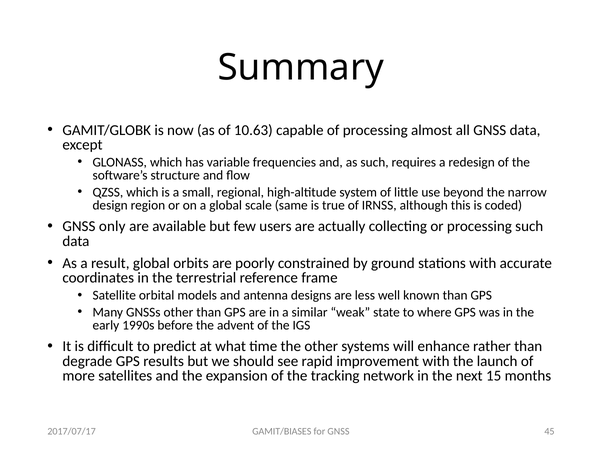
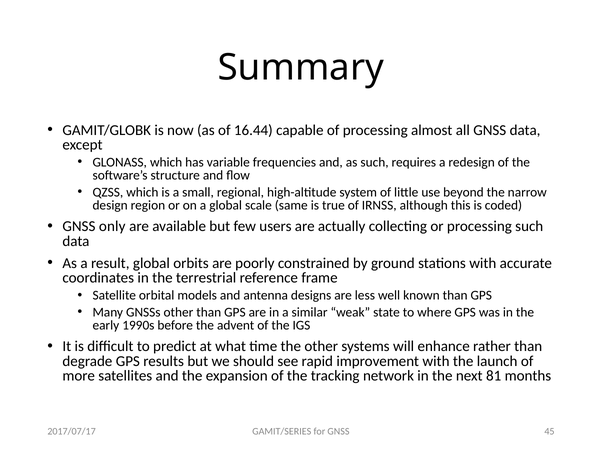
10.63: 10.63 -> 16.44
15: 15 -> 81
GAMIT/BIASES: GAMIT/BIASES -> GAMIT/SERIES
